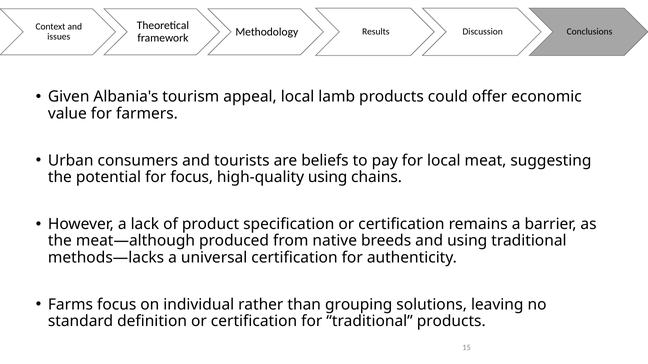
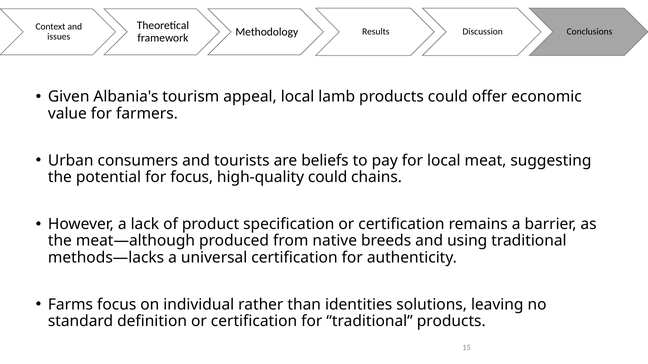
high-quality using: using -> could
grouping: grouping -> identities
